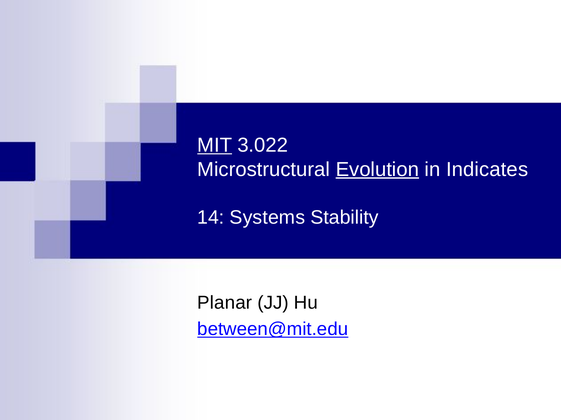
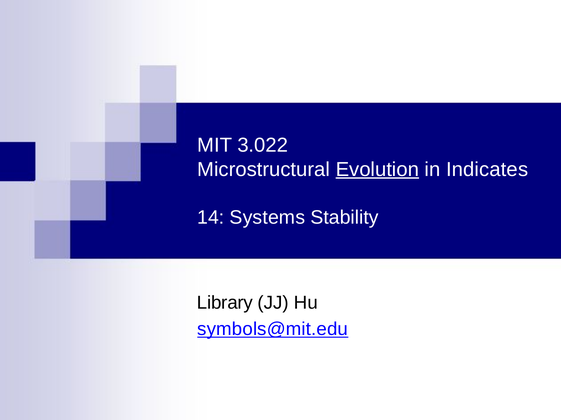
MIT underline: present -> none
Planar: Planar -> Library
between@mit.edu: between@mit.edu -> symbols@mit.edu
